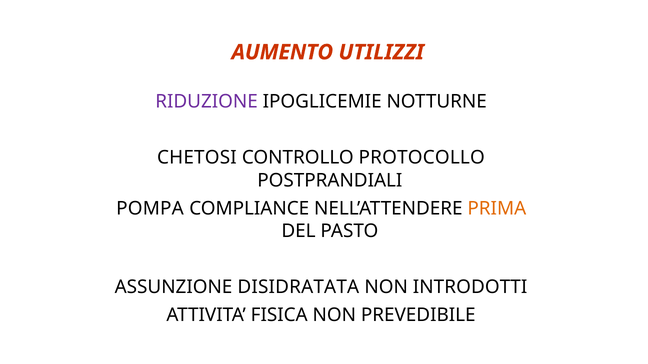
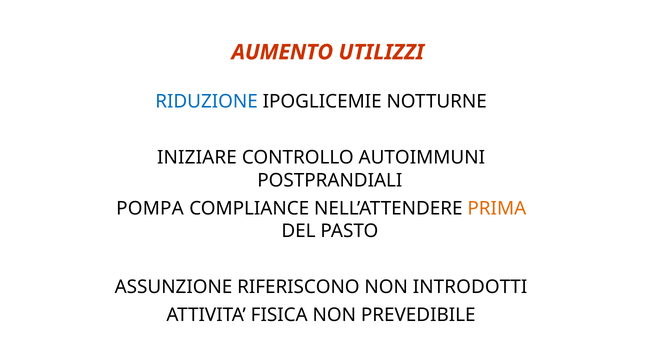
RIDUZIONE colour: purple -> blue
CHETOSI: CHETOSI -> INIZIARE
PROTOCOLLO: PROTOCOLLO -> AUTOIMMUNI
DISIDRATATA: DISIDRATATA -> RIFERISCONO
